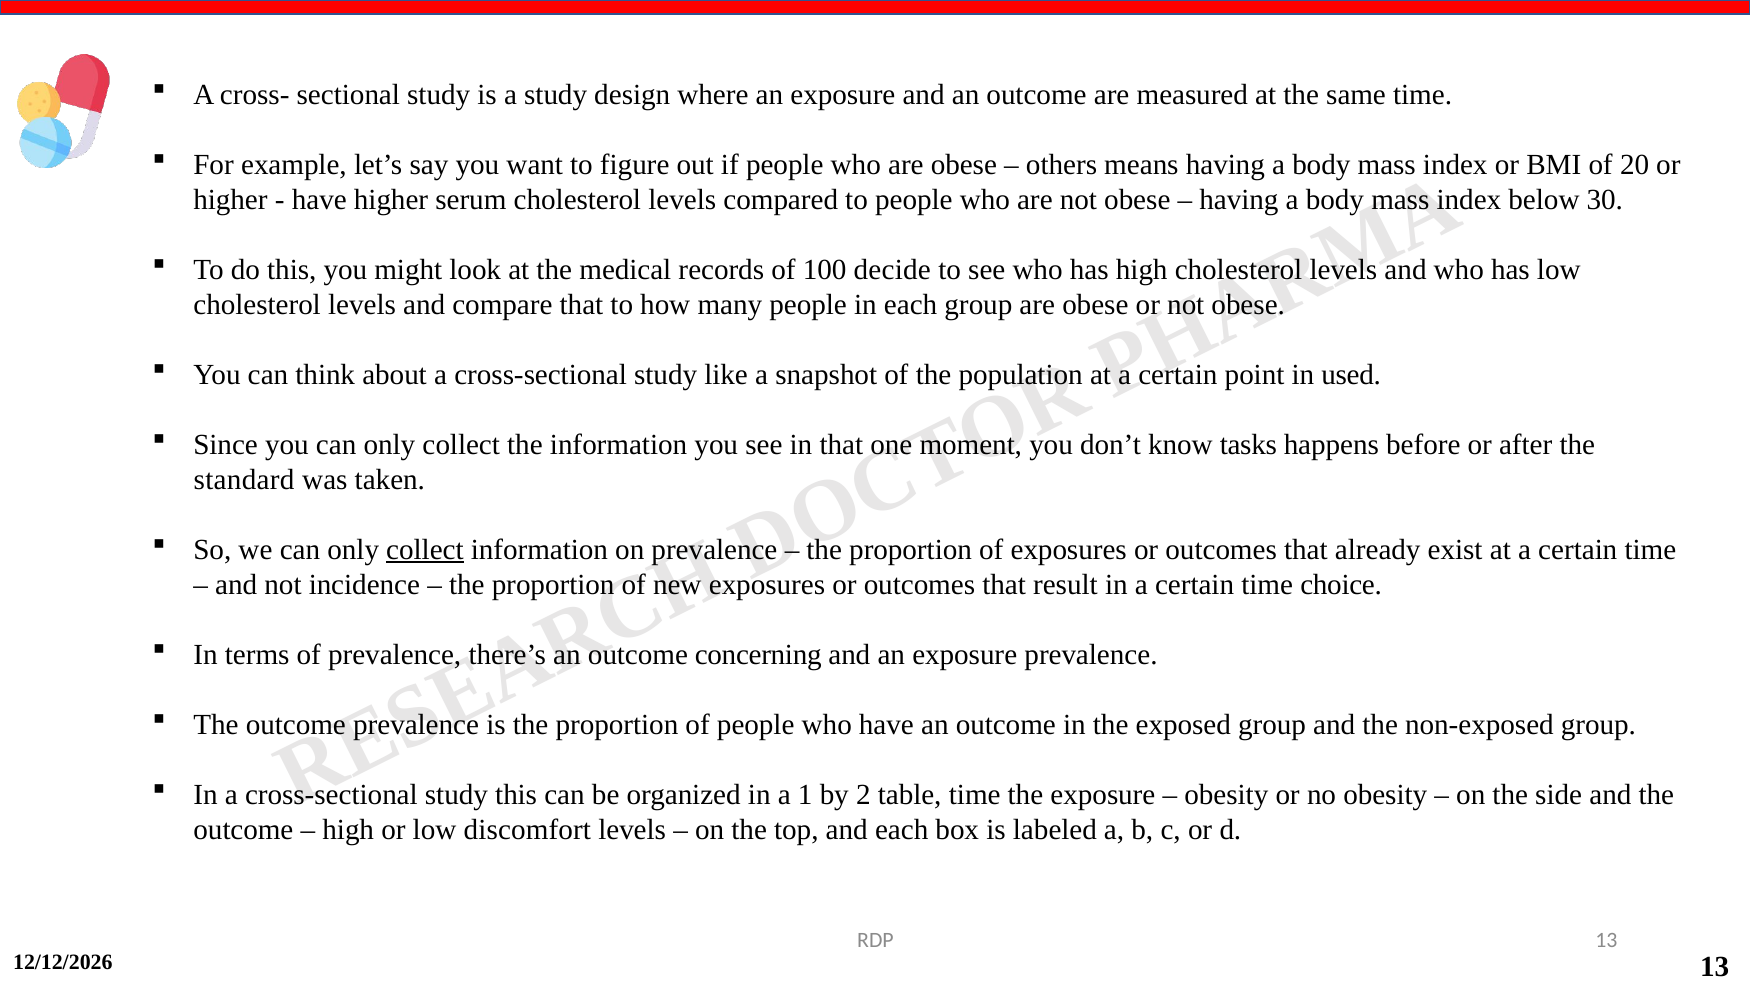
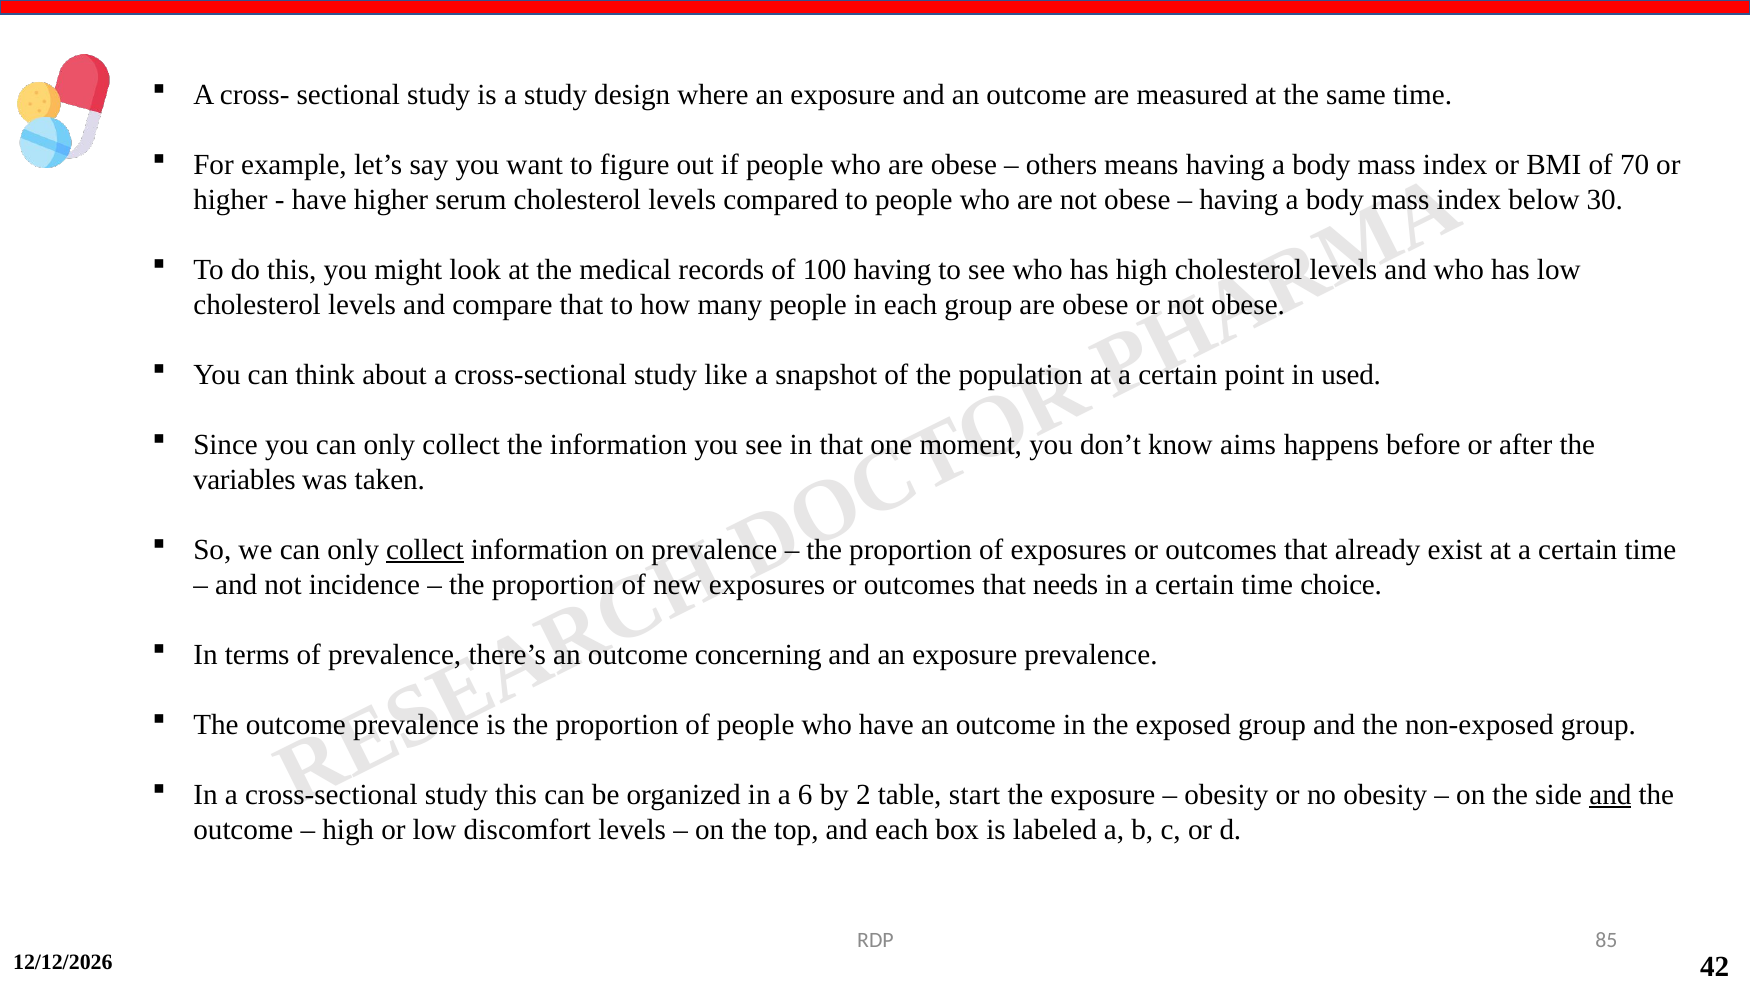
20: 20 -> 70
100 decide: decide -> having
tasks: tasks -> aims
standard: standard -> variables
result: result -> needs
1: 1 -> 6
table time: time -> start
and at (1610, 795) underline: none -> present
RDP 13: 13 -> 85
13 at (1715, 967): 13 -> 42
